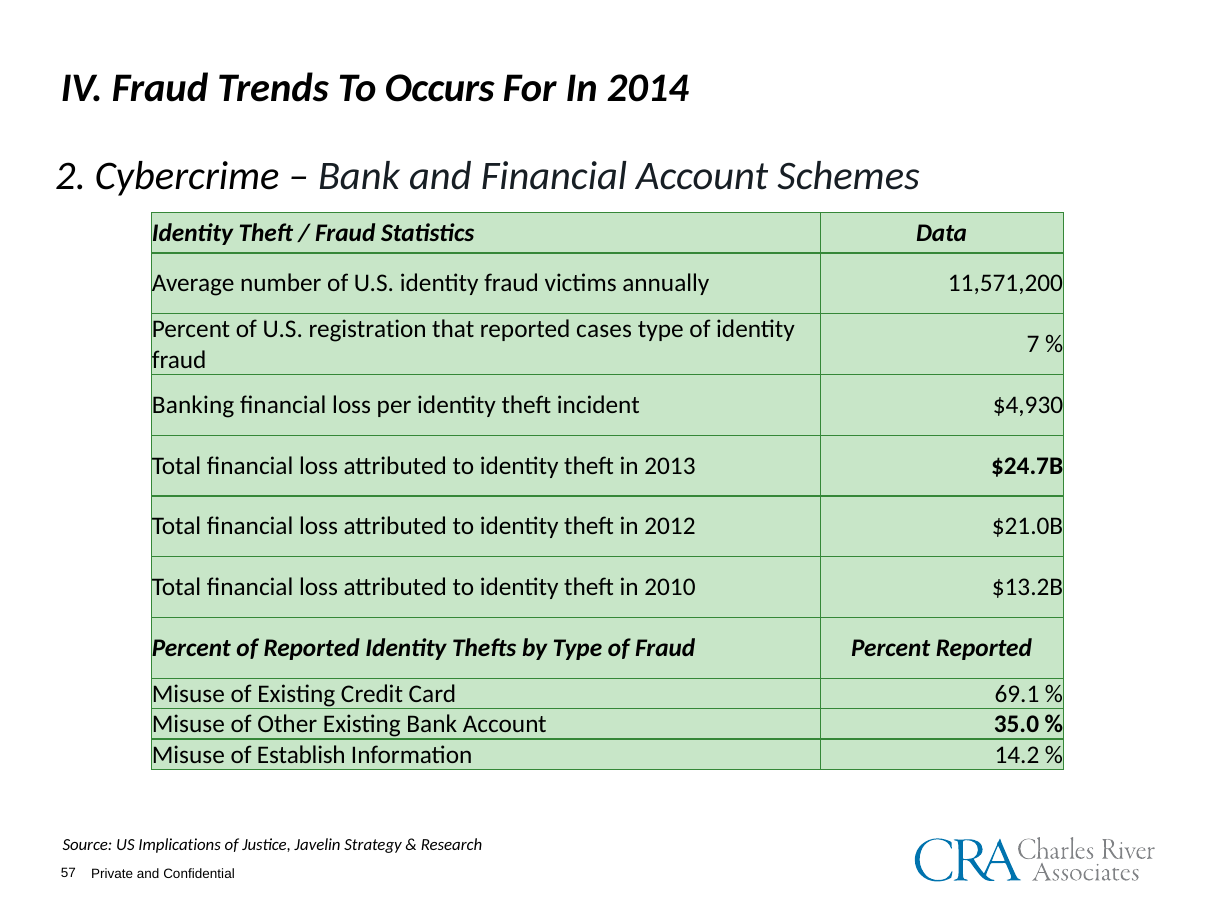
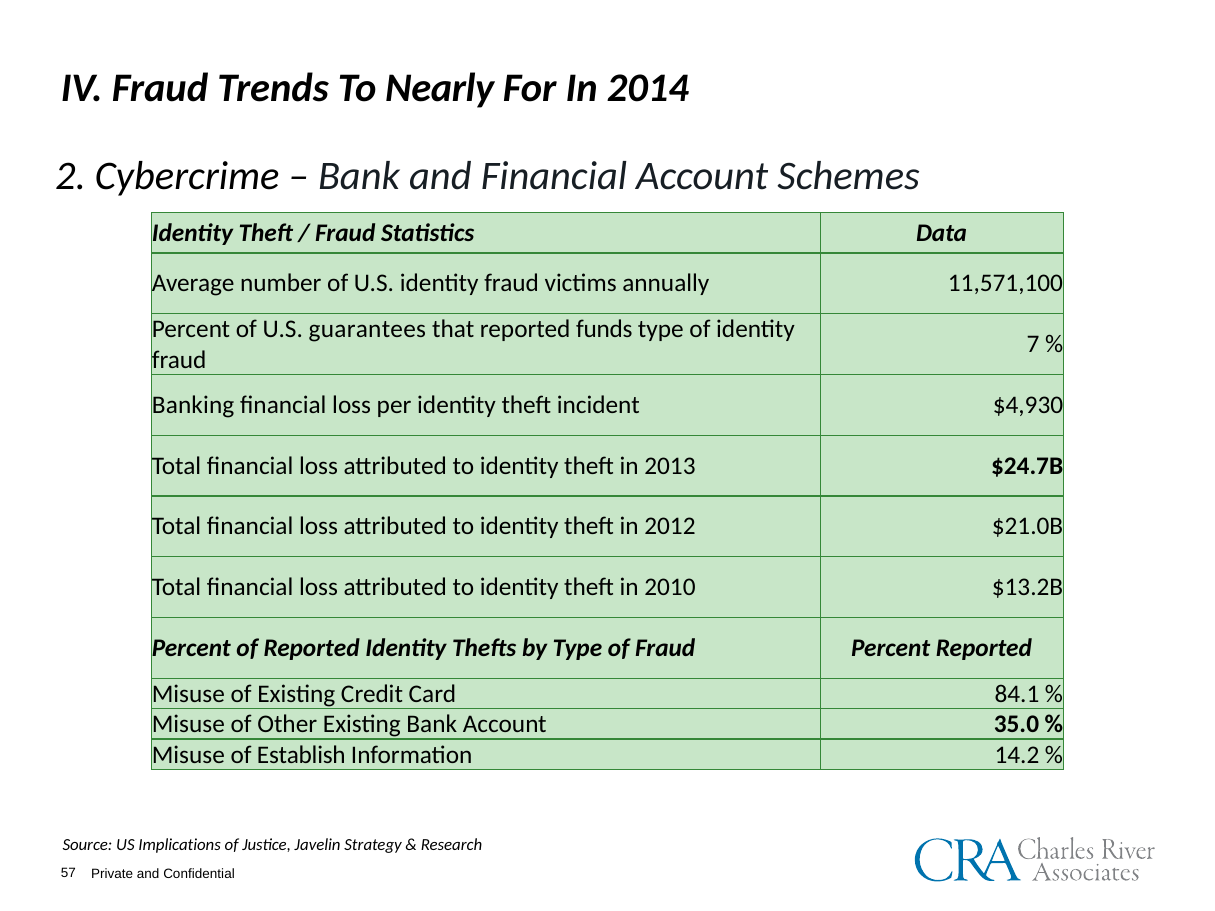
Occurs: Occurs -> Nearly
11,571,200: 11,571,200 -> 11,571,100
registration: registration -> guarantees
cases: cases -> funds
69.1: 69.1 -> 84.1
